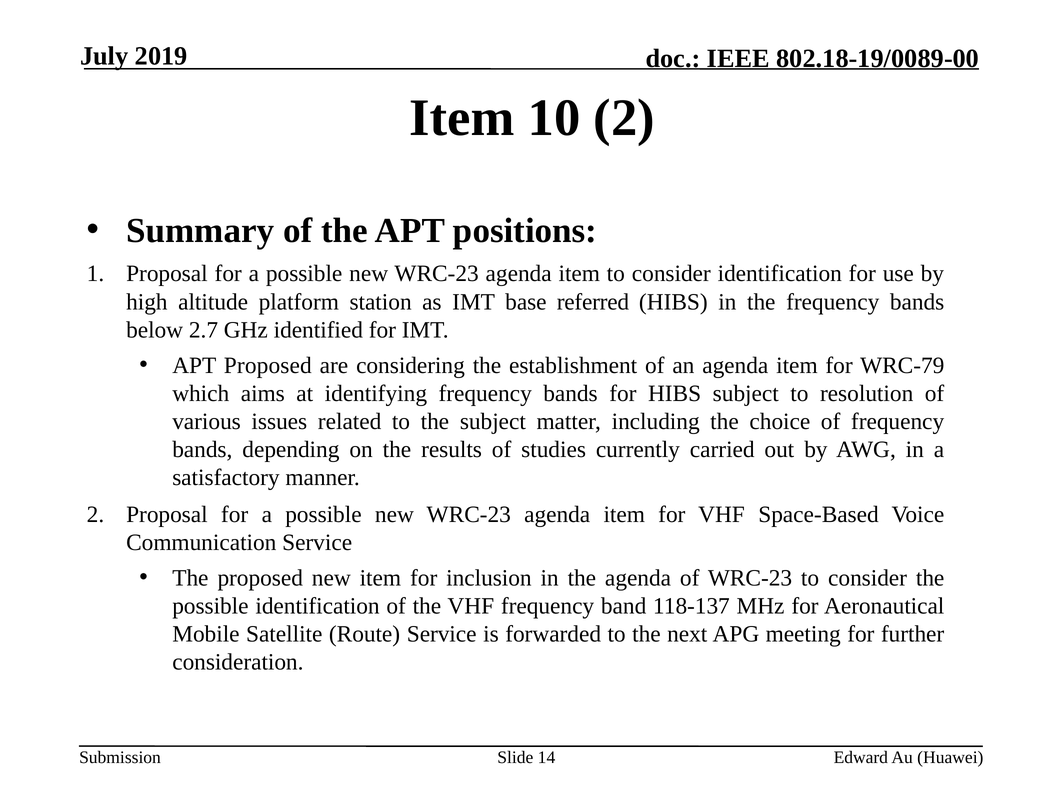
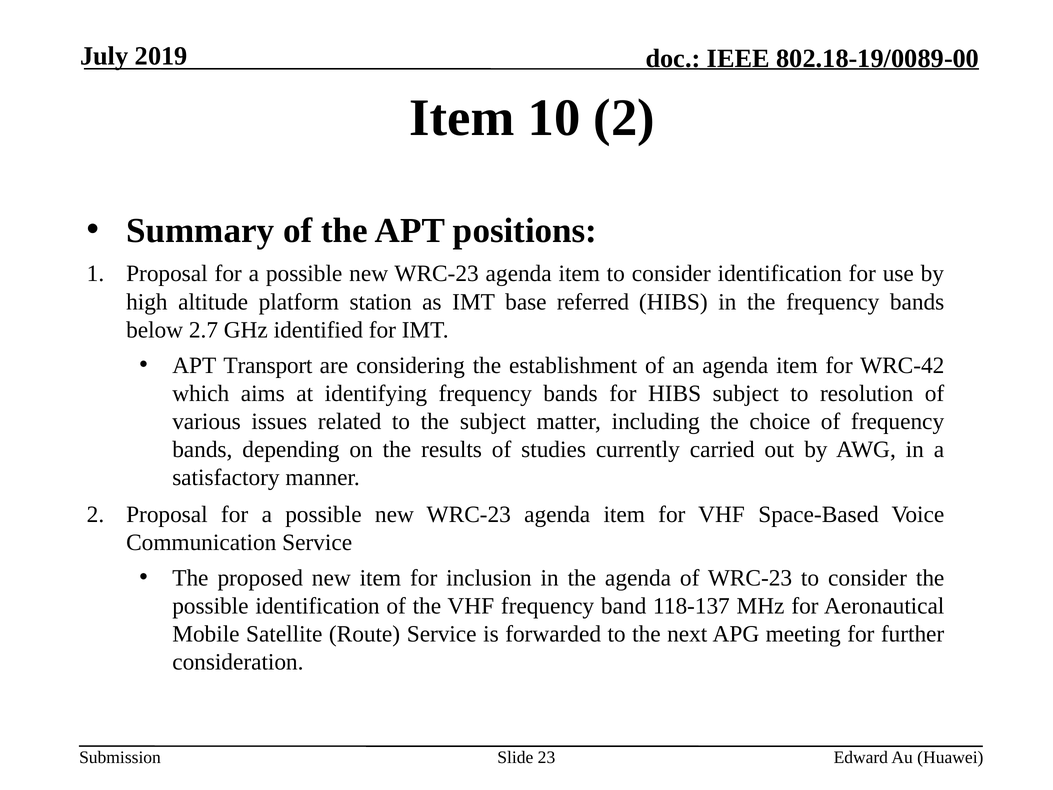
APT Proposed: Proposed -> Transport
WRC-79: WRC-79 -> WRC-42
14: 14 -> 23
